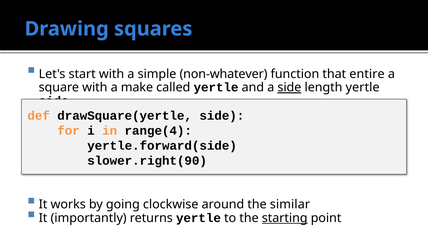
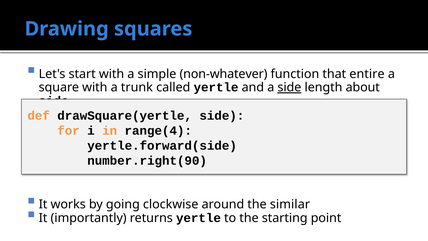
make: make -> trunk
length yertle: yertle -> about
slower.right(90: slower.right(90 -> number.right(90
starting underline: present -> none
